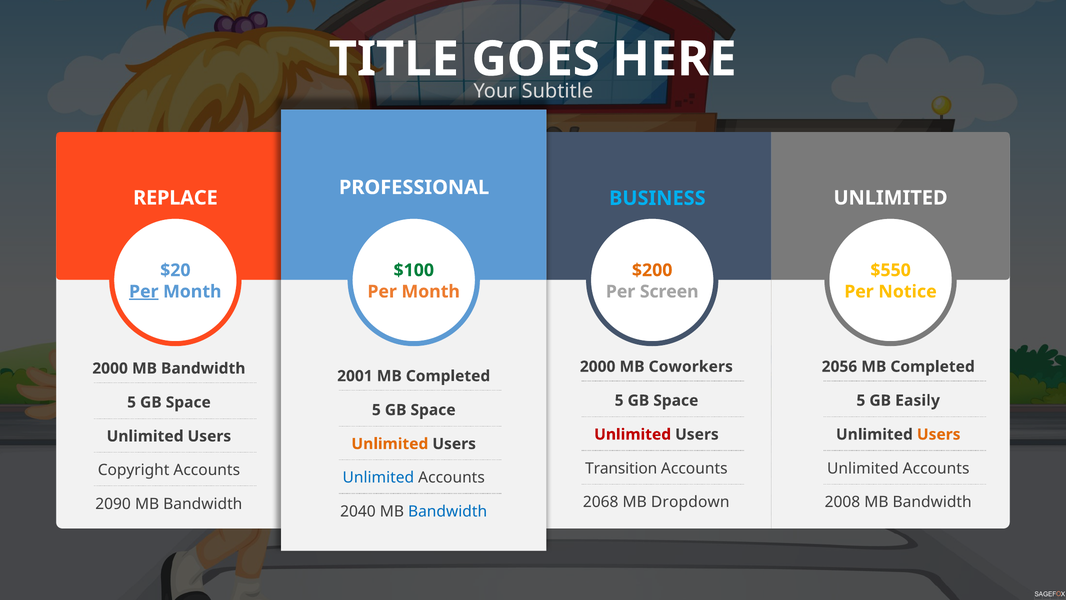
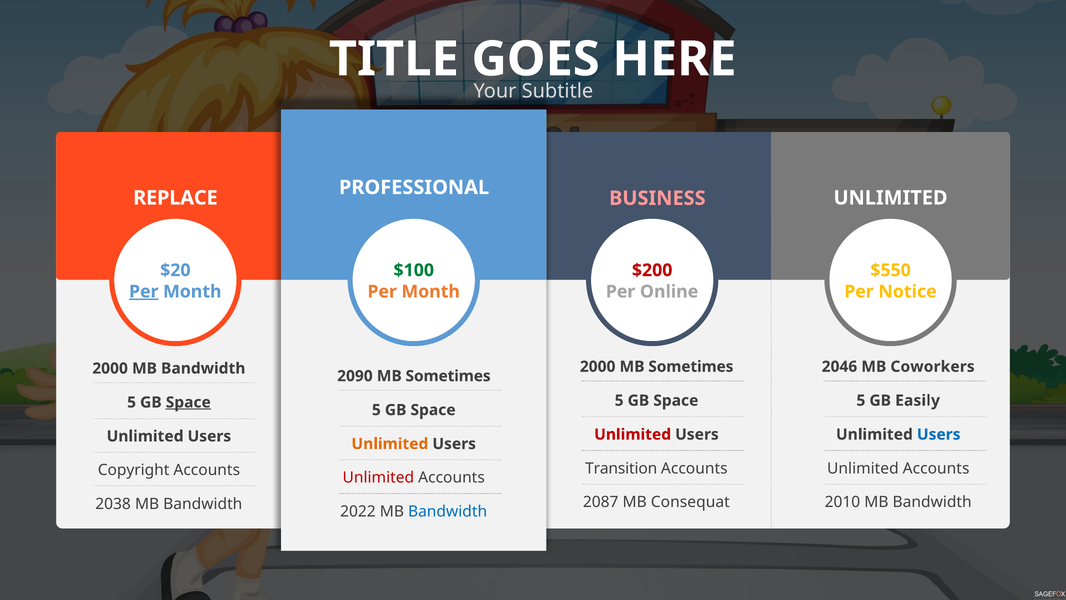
BUSINESS colour: light blue -> pink
$200 colour: orange -> red
Screen: Screen -> Online
2000 MB Coworkers: Coworkers -> Sometimes
2056: 2056 -> 2046
Completed at (933, 366): Completed -> Coworkers
2001: 2001 -> 2090
Completed at (448, 376): Completed -> Sometimes
Space at (188, 402) underline: none -> present
Users at (939, 434) colour: orange -> blue
Unlimited at (378, 478) colour: blue -> red
2068: 2068 -> 2087
Dropdown: Dropdown -> Consequat
2008: 2008 -> 2010
2090: 2090 -> 2038
2040: 2040 -> 2022
